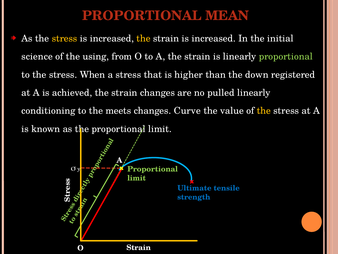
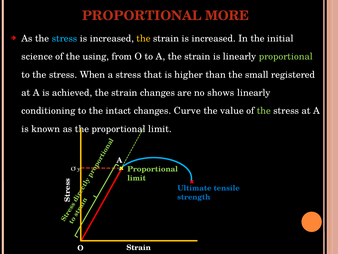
MEAN: MEAN -> MORE
stress at (65, 38) colour: yellow -> light blue
down: down -> small
pulled: pulled -> shows
meets: meets -> intact
the at (264, 111) colour: yellow -> light green
